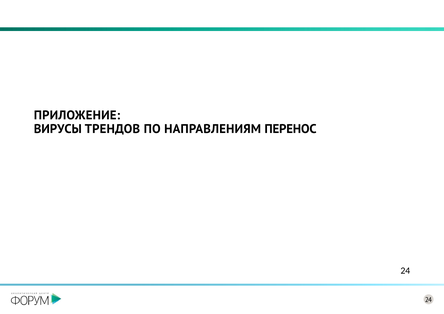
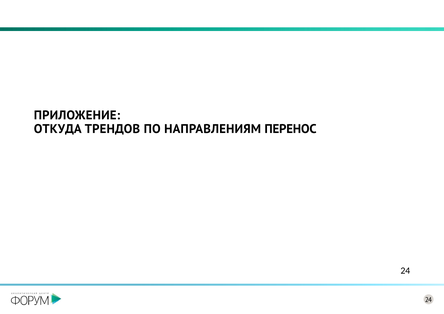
ВИРУСЫ: ВИРУСЫ -> ОТКУДА
